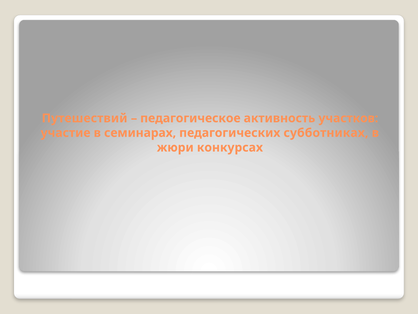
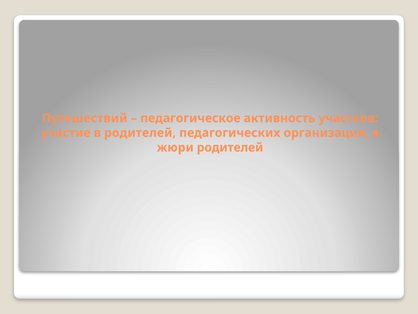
в семинарах: семинарах -> родителей
субботниках: субботниках -> организация
жюри конкурсах: конкурсах -> родителей
